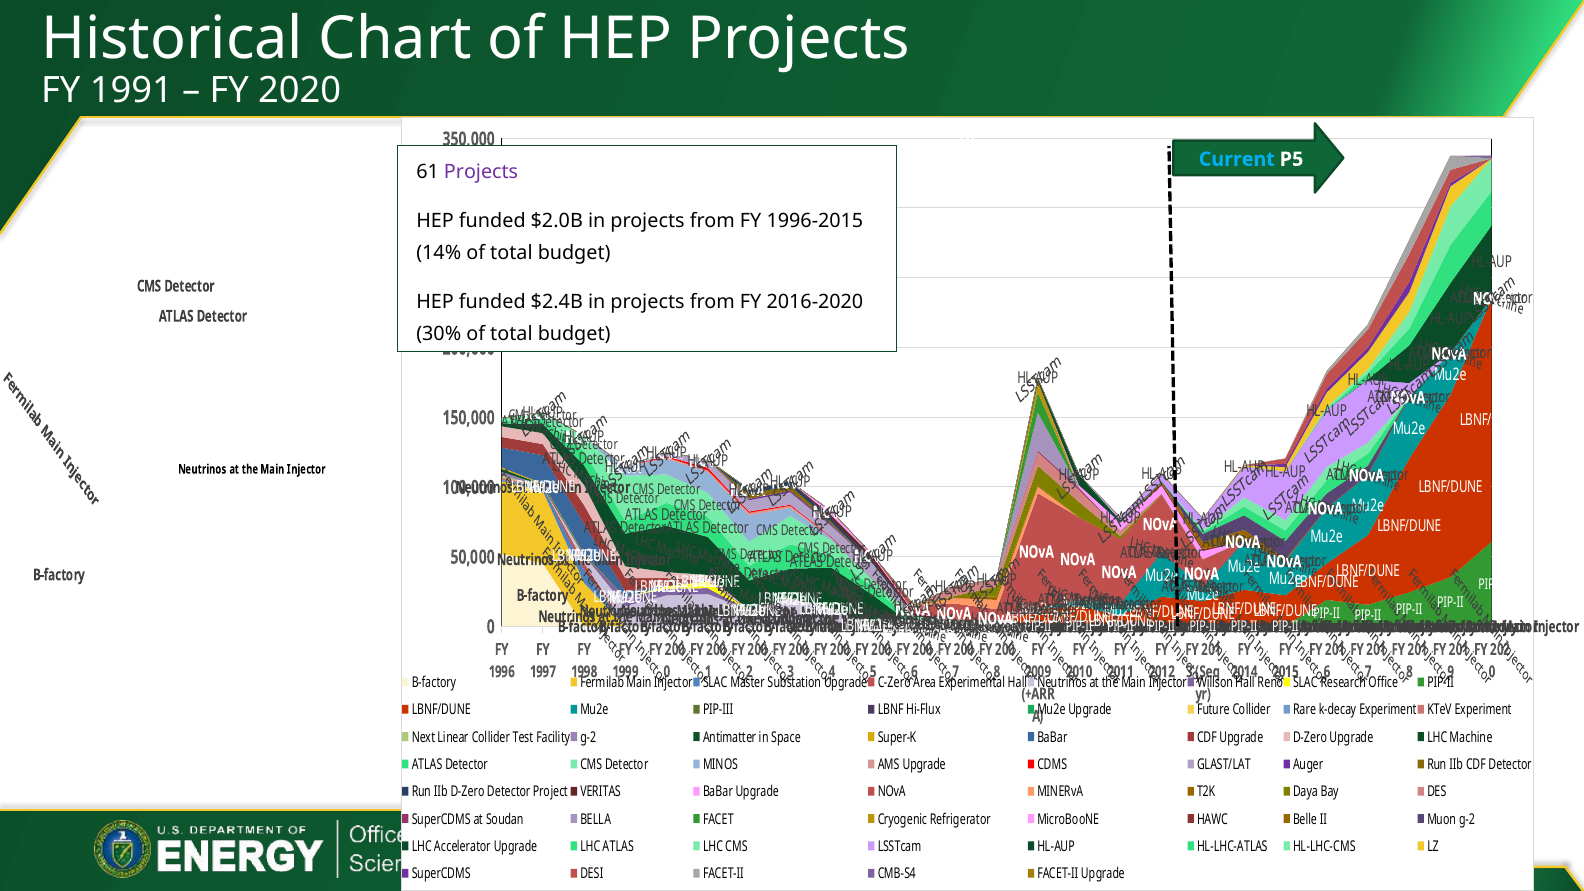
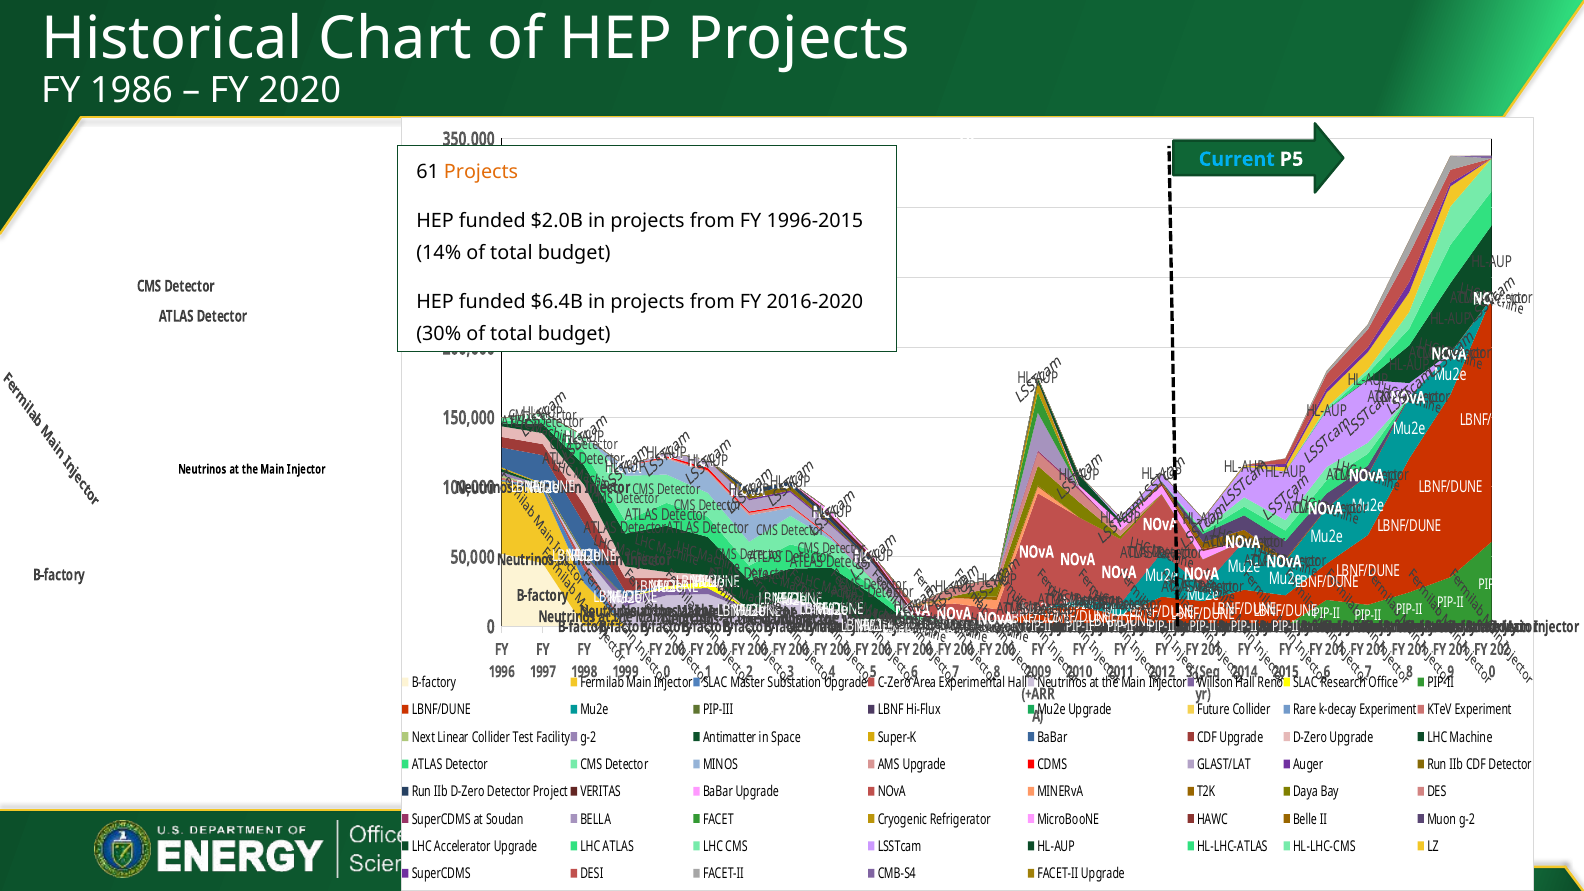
1991: 1991 -> 1986
Projects at (481, 172) colour: purple -> orange
$2.4B: $2.4B -> $6.4B
